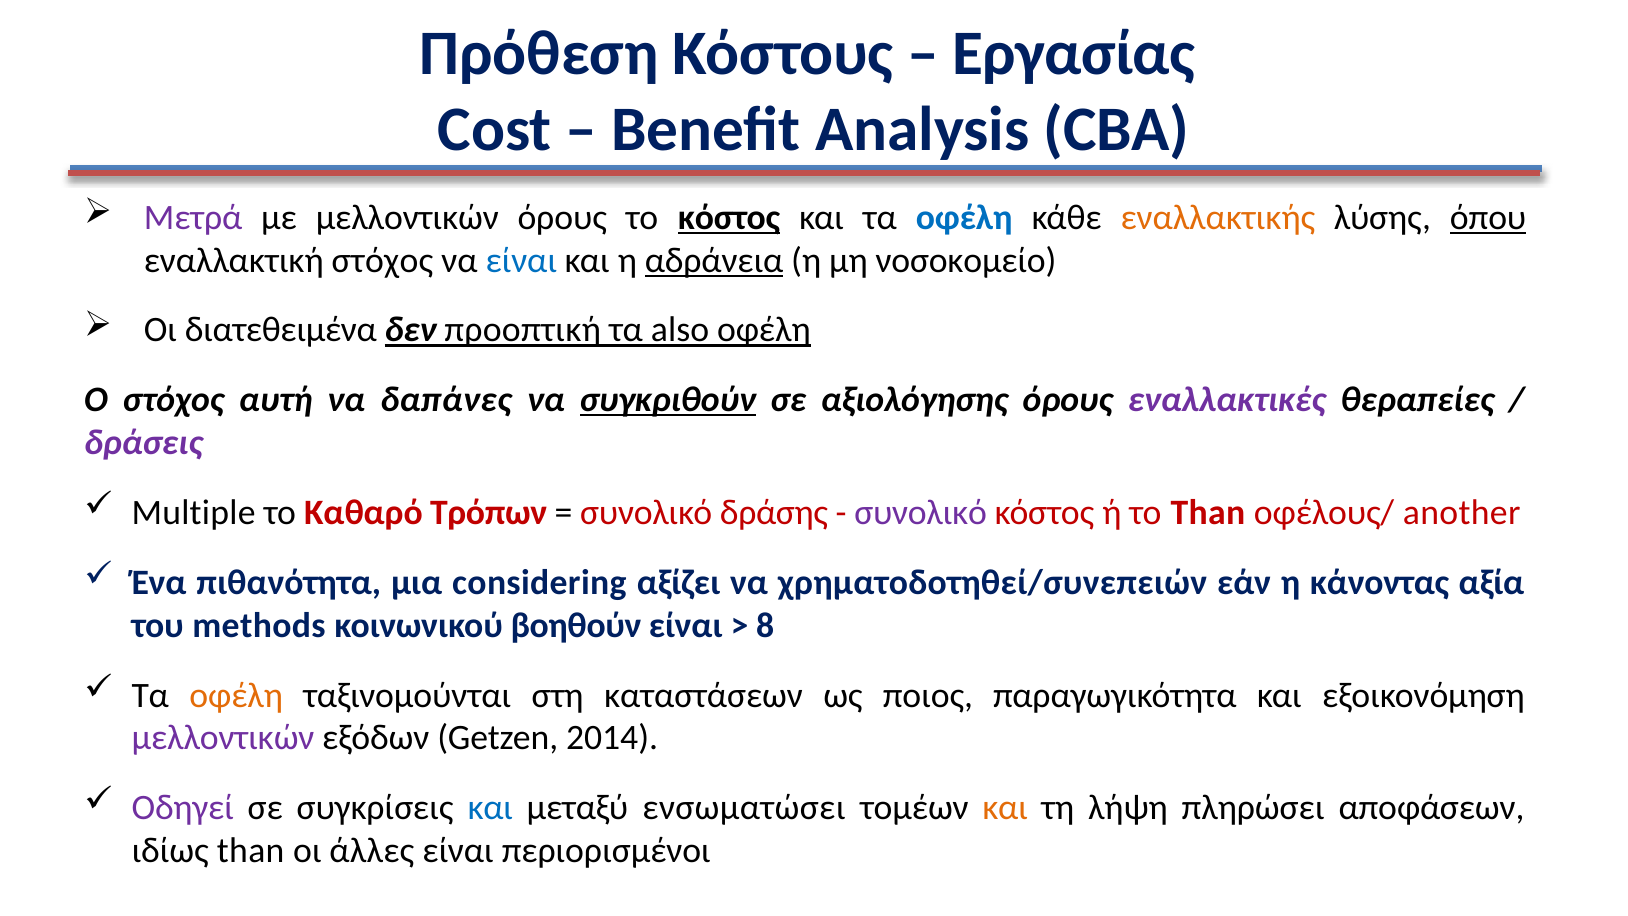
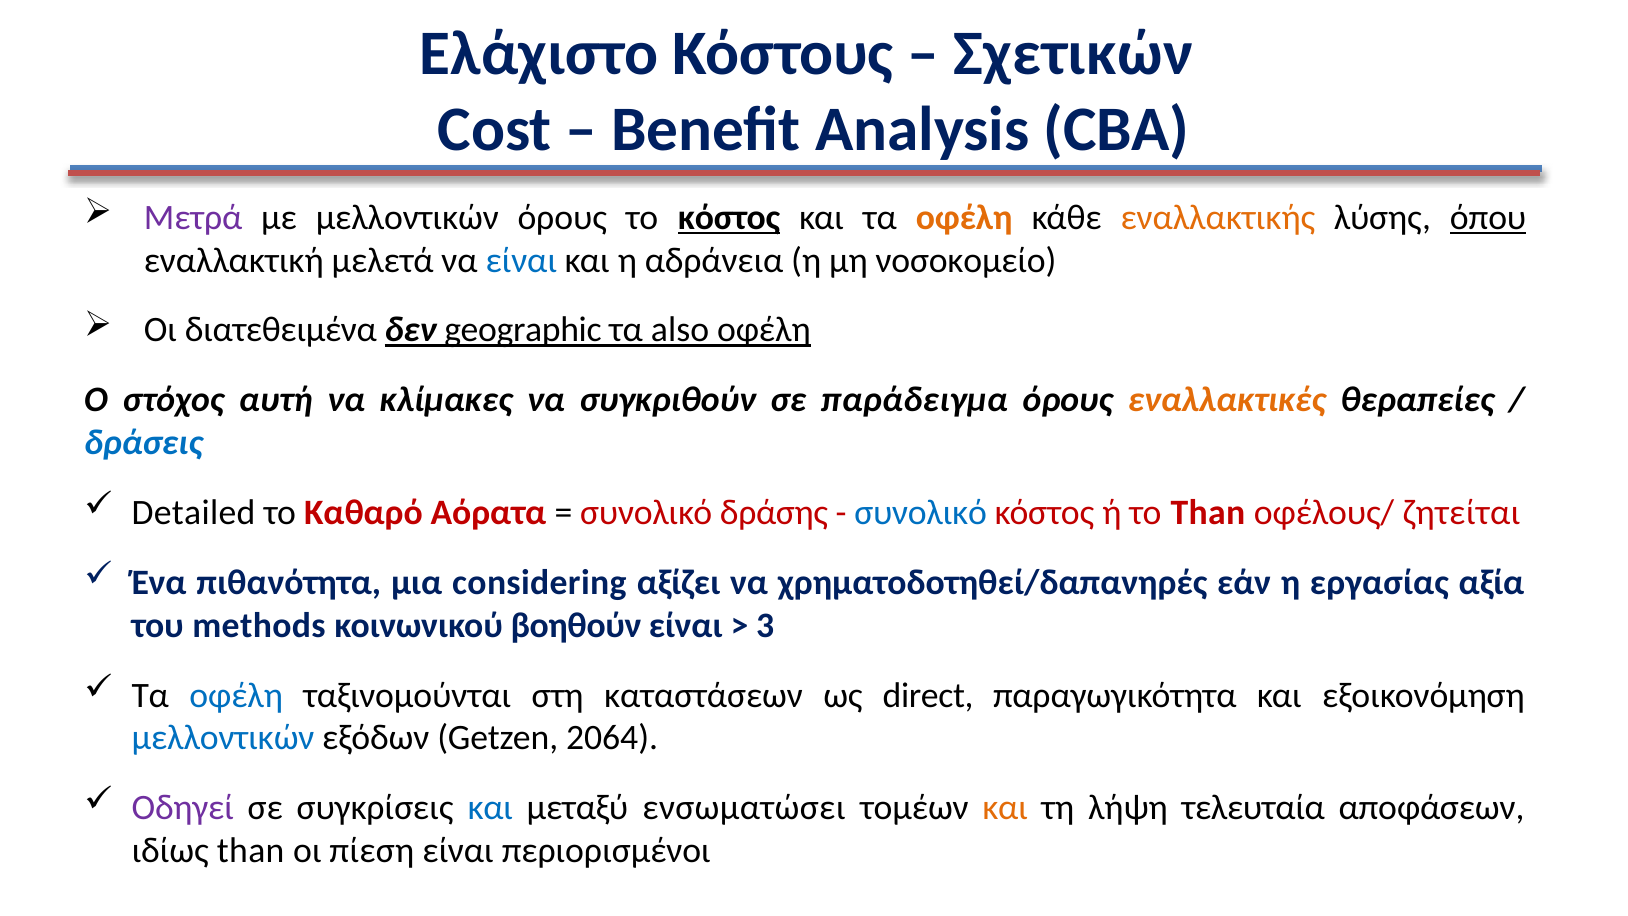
Πρόθεση: Πρόθεση -> Ελάχιστο
Εργασίας: Εργασίας -> Σχετικών
οφέλη at (964, 217) colour: blue -> orange
εναλλακτική στόχος: στόχος -> μελετά
αδράνεια underline: present -> none
προοπτική: προοπτική -> geographic
δαπάνες: δαπάνες -> κλίμακες
συγκριθούν underline: present -> none
αξιολόγησης: αξιολόγησης -> παράδειγμα
εναλλακτικές colour: purple -> orange
δράσεις colour: purple -> blue
Multiple: Multiple -> Detailed
Τρόπων: Τρόπων -> Αόρατα
συνολικό at (921, 513) colour: purple -> blue
another: another -> ζητείται
χρηματοδοτηθεί/συνεπειών: χρηματοδοτηθεί/συνεπειών -> χρηματοδοτηθεί/δαπανηρές
κάνοντας: κάνοντας -> εργασίας
8: 8 -> 3
οφέλη at (236, 695) colour: orange -> blue
ποιος: ποιος -> direct
µελλοντικών at (223, 738) colour: purple -> blue
2014: 2014 -> 2064
πληρώσει: πληρώσει -> τελευταία
άλλες: άλλες -> πίεση
